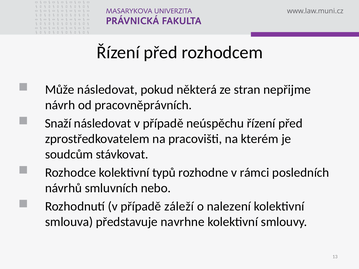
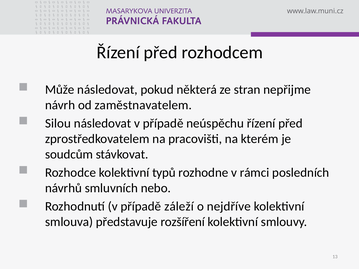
pracovněprávních: pracovněprávních -> zaměstnavatelem
Snaží: Snaží -> Silou
nalezení: nalezení -> nejdříve
navrhne: navrhne -> rozšíření
